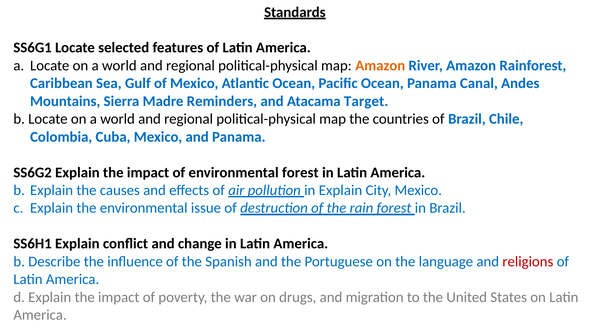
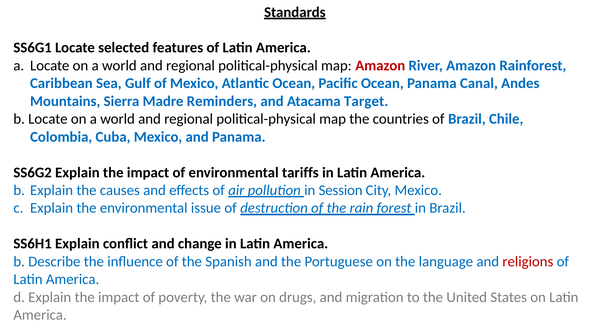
Amazon at (380, 65) colour: orange -> red
environmental forest: forest -> tariffs
in Explain: Explain -> Session
